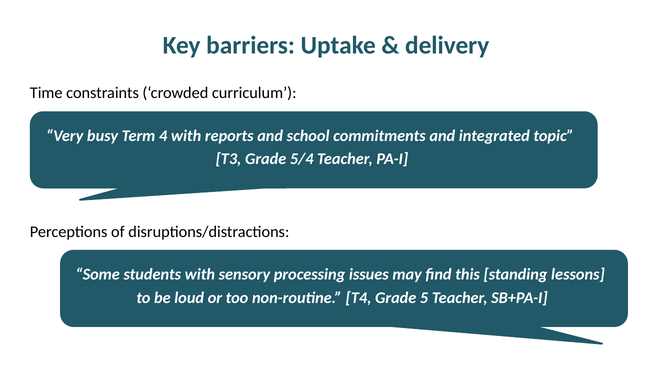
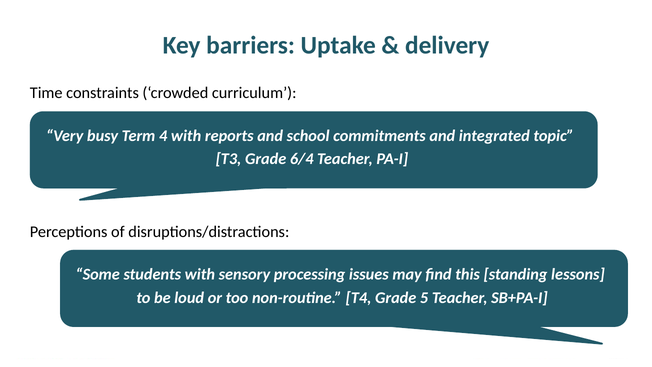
5/4: 5/4 -> 6/4
